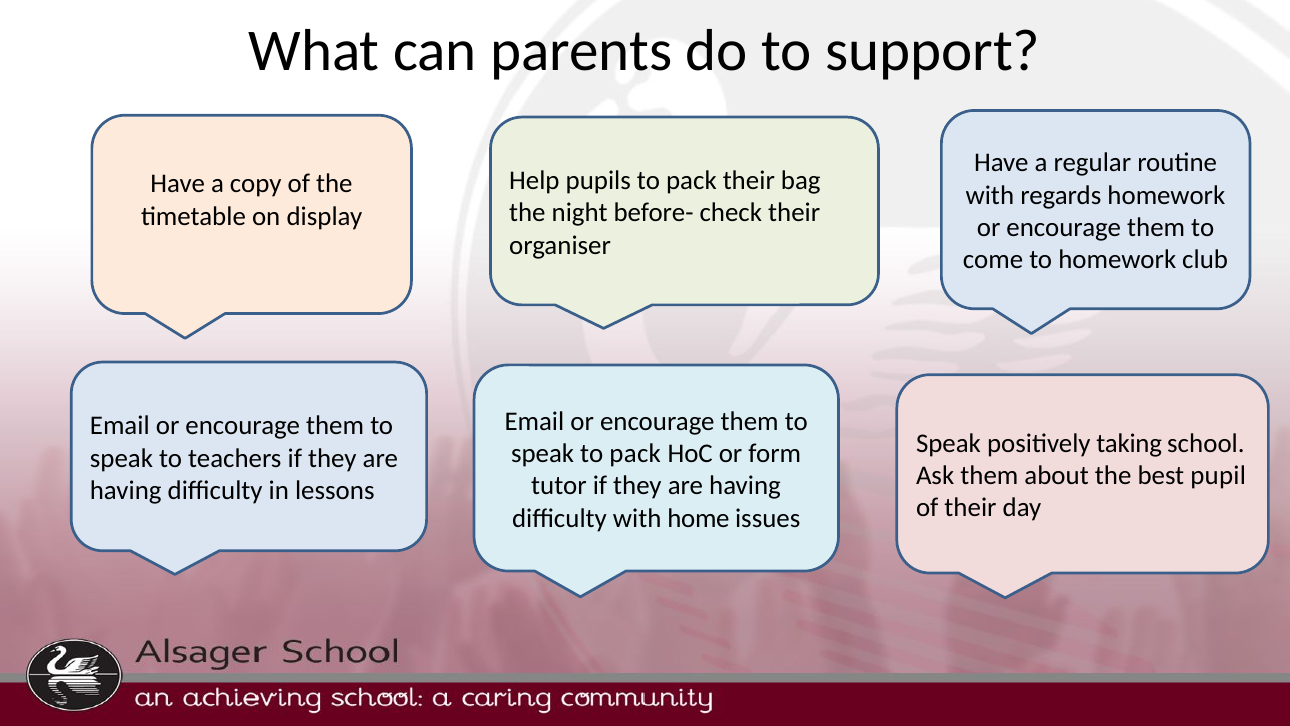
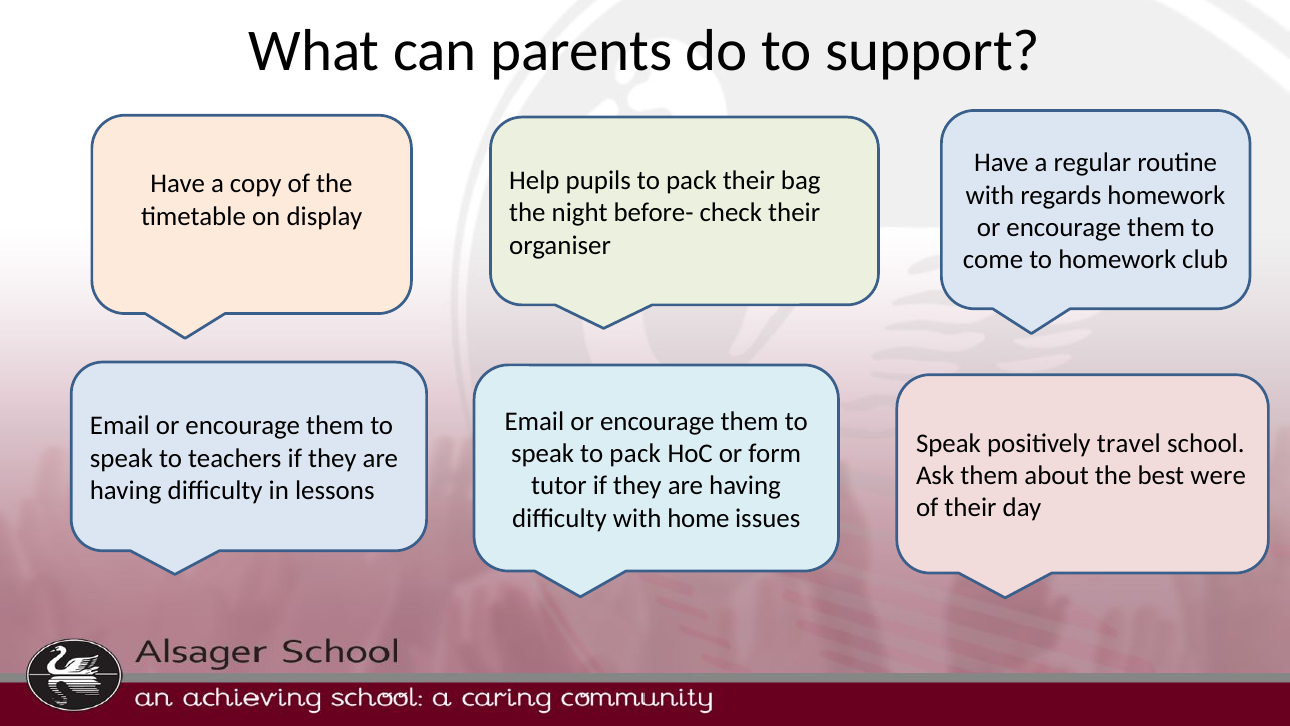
taking: taking -> travel
pupil: pupil -> were
